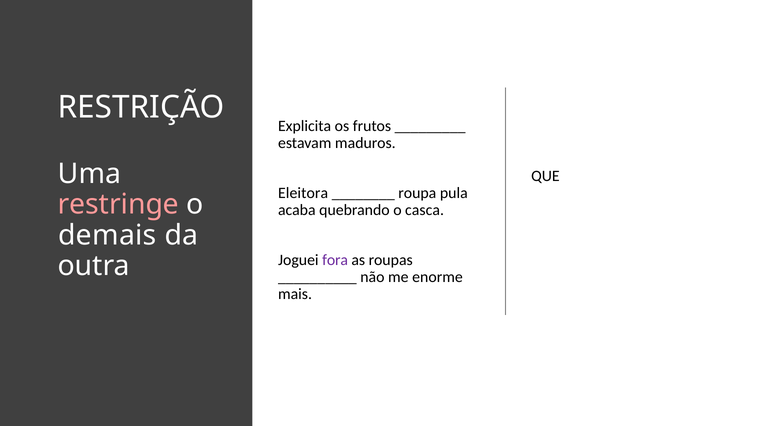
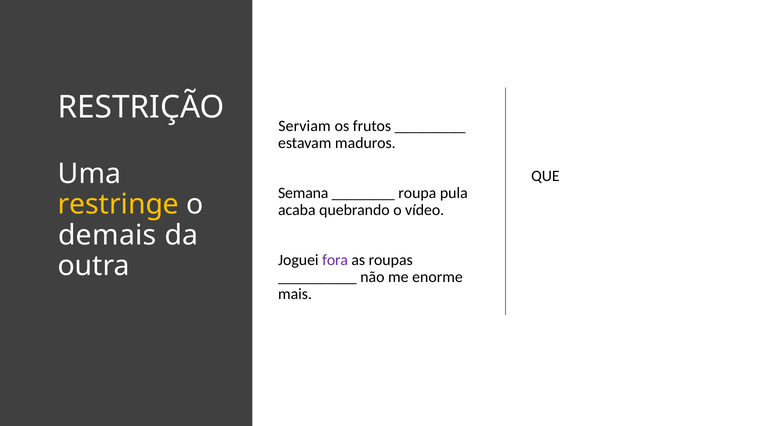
Explicita: Explicita -> Serviam
Eleitora: Eleitora -> Semana
restringe colour: pink -> yellow
casca: casca -> vídeo
